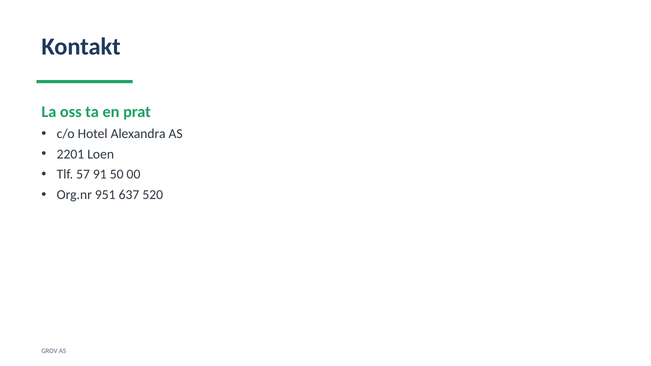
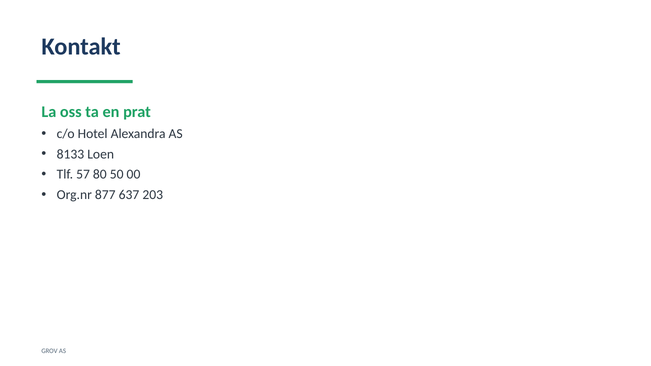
2201: 2201 -> 8133
91: 91 -> 80
951: 951 -> 877
520: 520 -> 203
